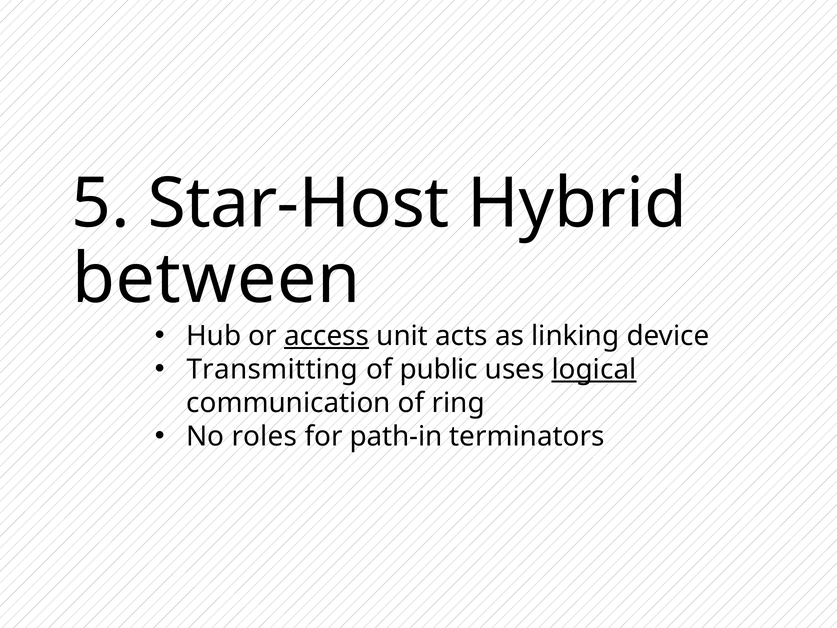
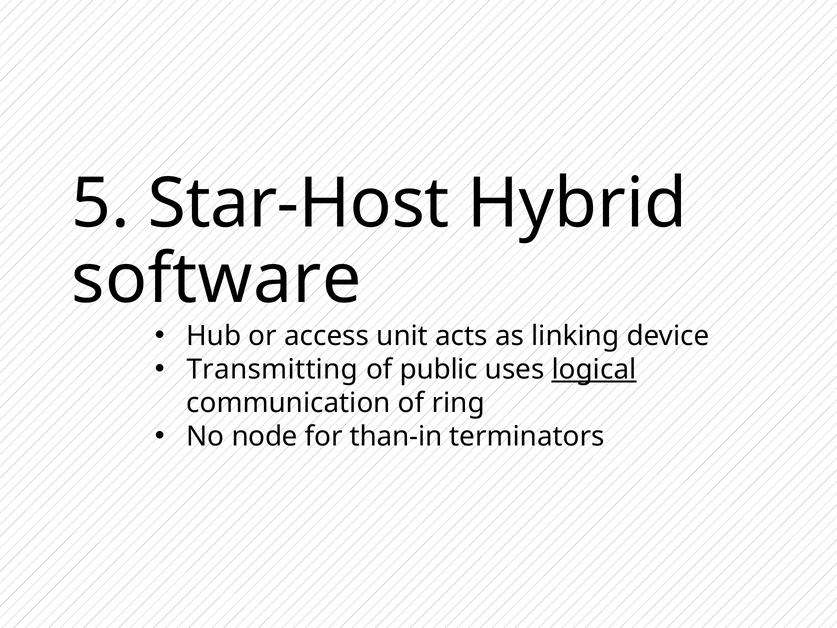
between: between -> software
access underline: present -> none
roles: roles -> node
path-in: path-in -> than-in
